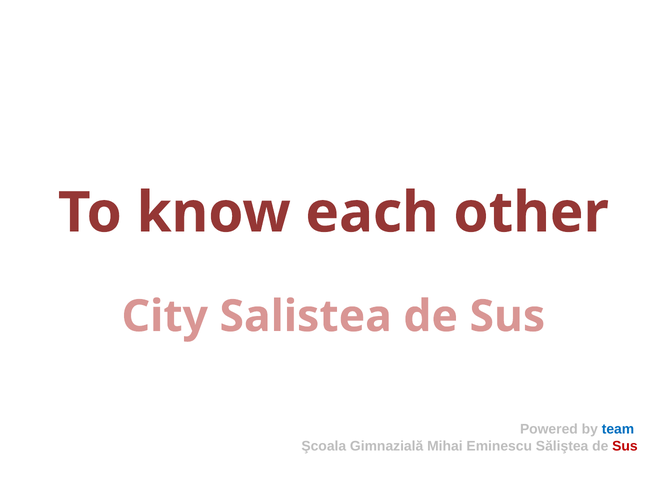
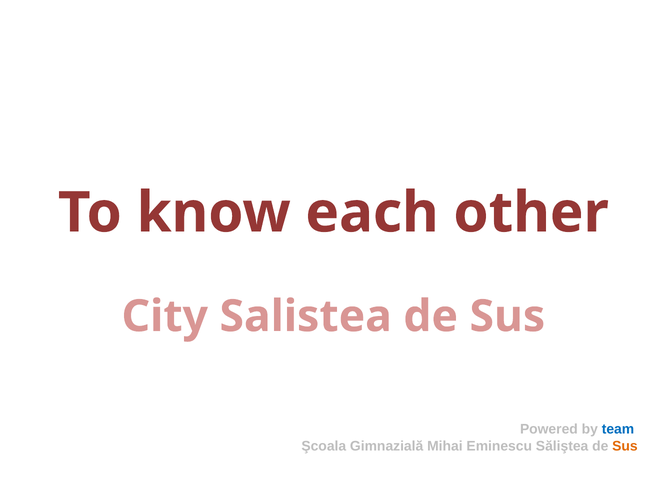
Sus at (625, 446) colour: red -> orange
